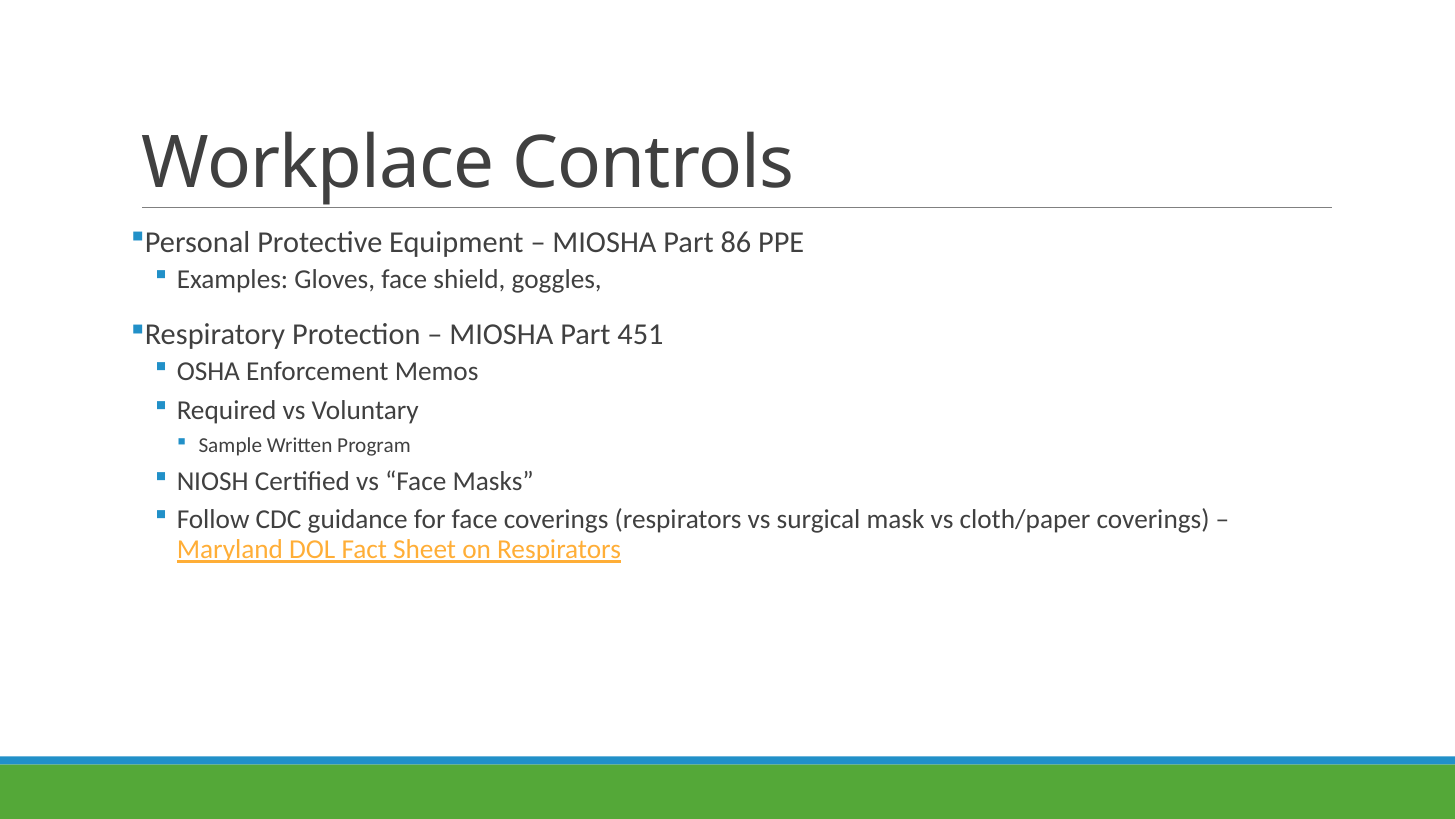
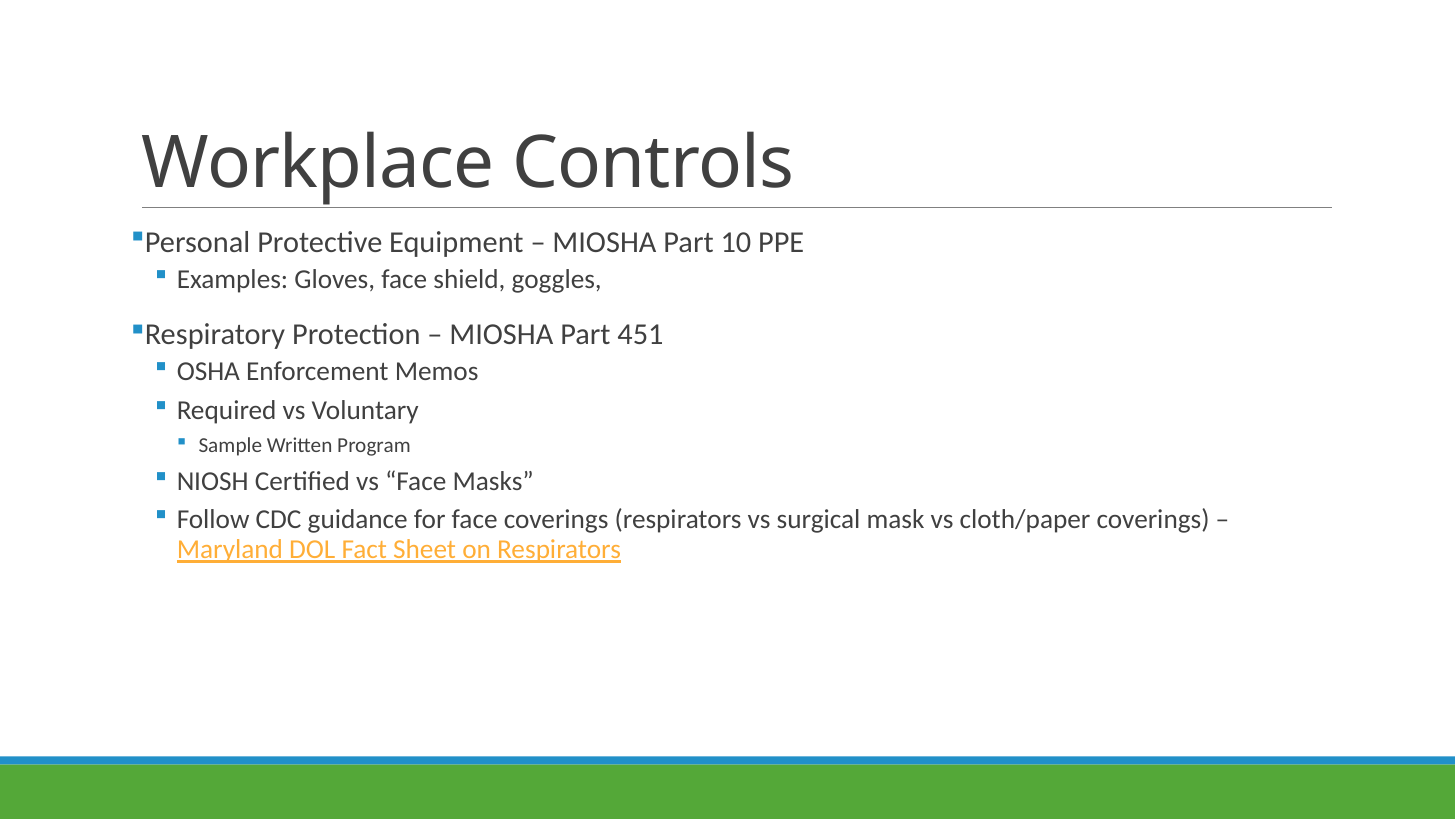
86: 86 -> 10
